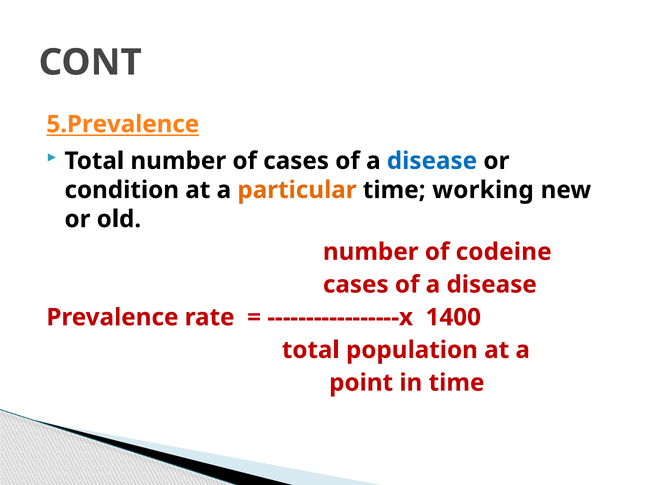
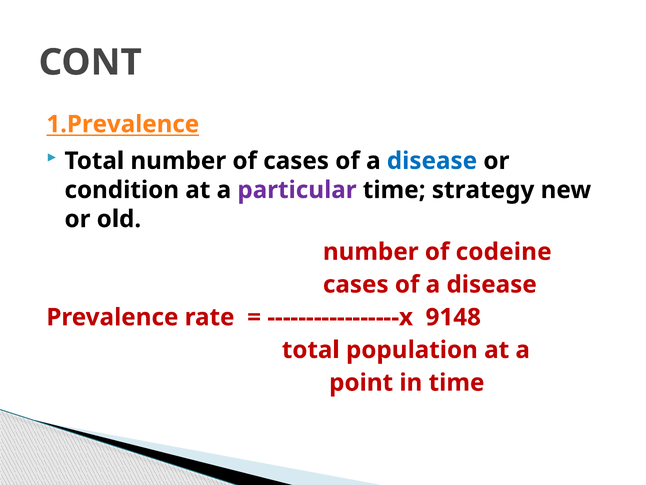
5.Prevalence: 5.Prevalence -> 1.Prevalence
particular colour: orange -> purple
working: working -> strategy
1400: 1400 -> 9148
